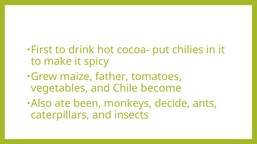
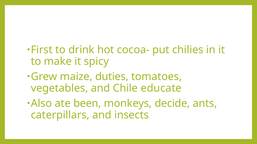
father: father -> duties
become: become -> educate
